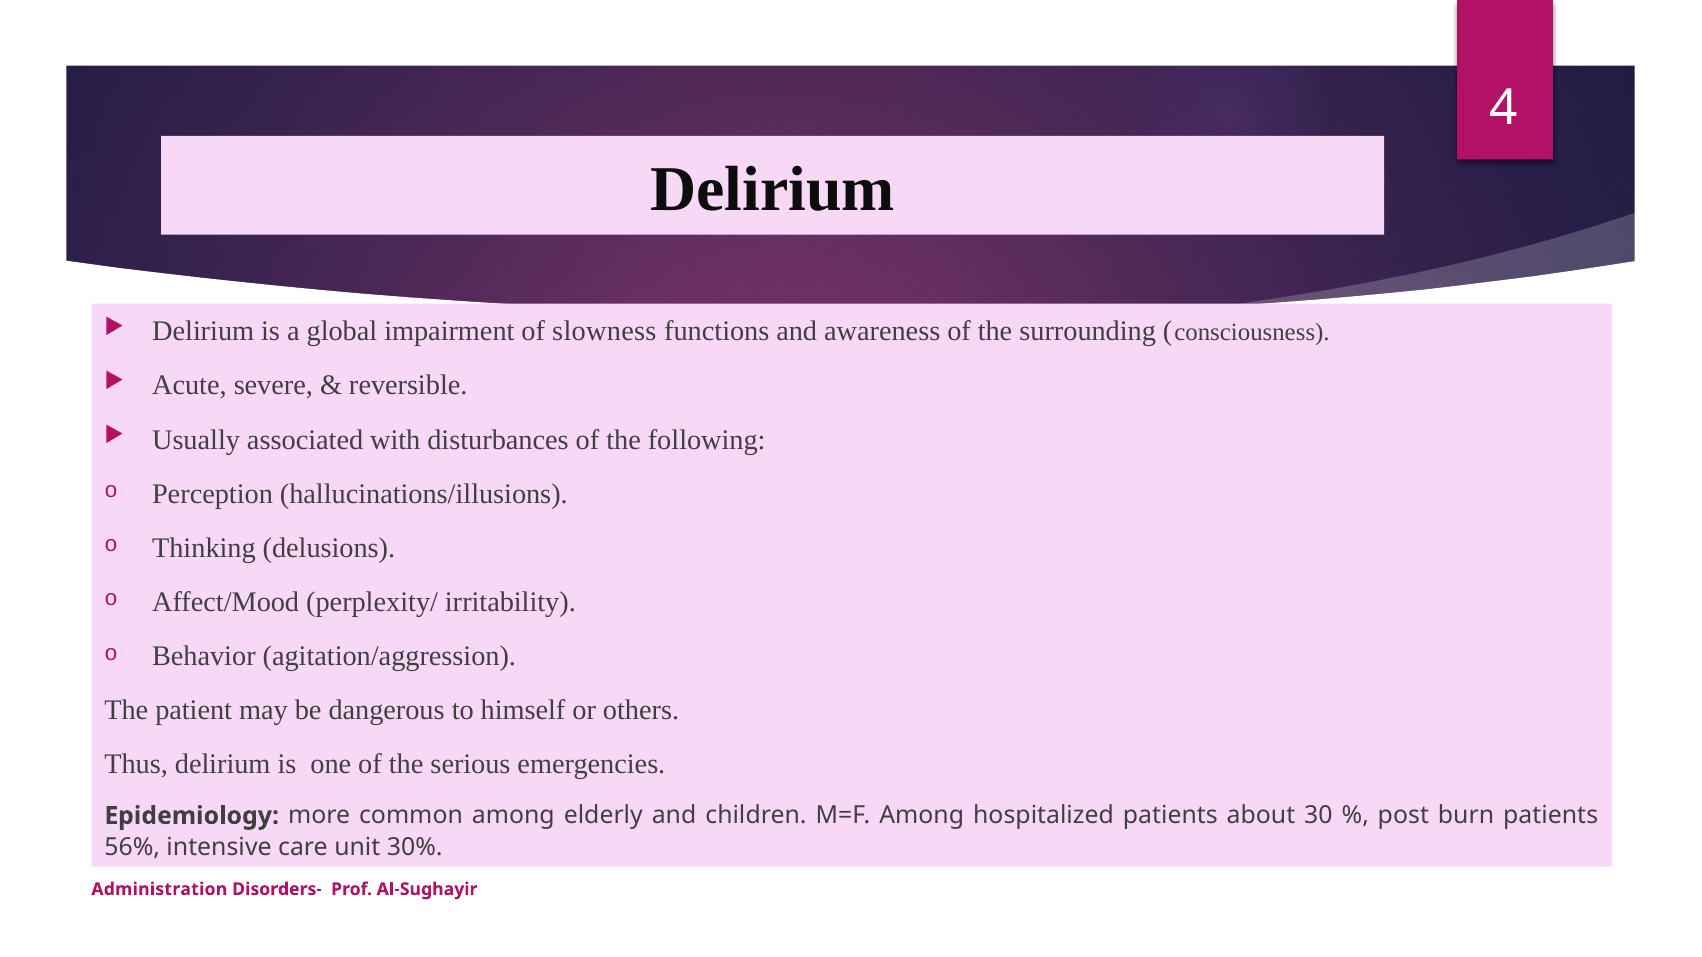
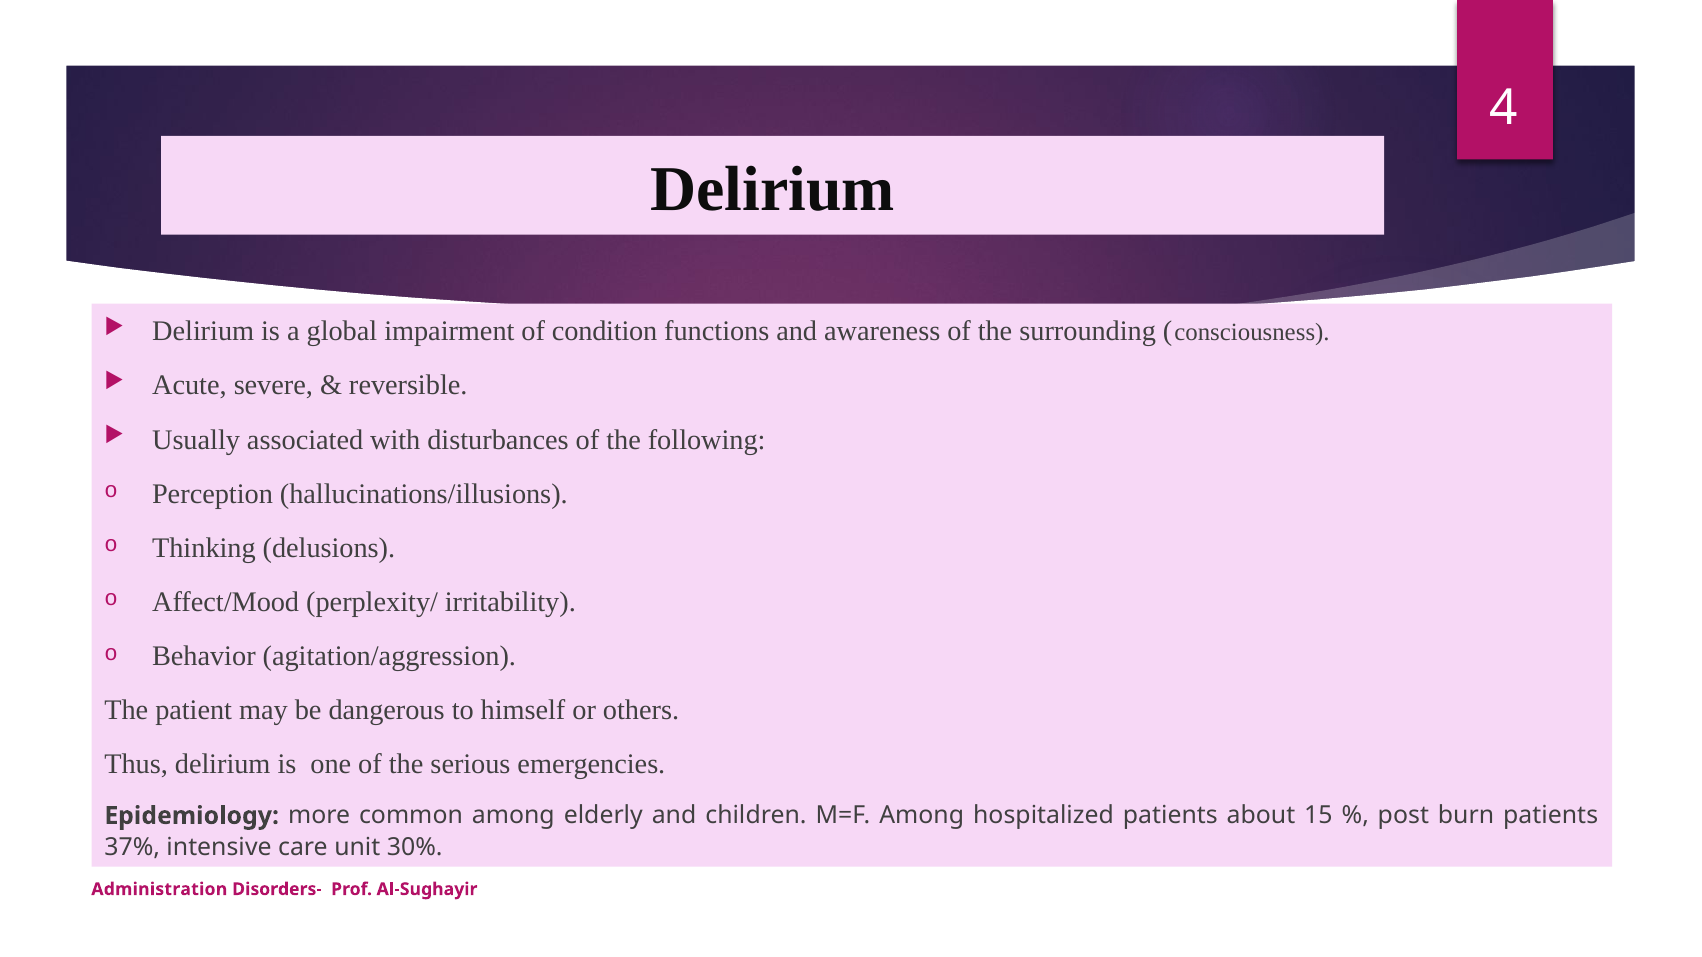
slowness: slowness -> condition
30: 30 -> 15
56%: 56% -> 37%
